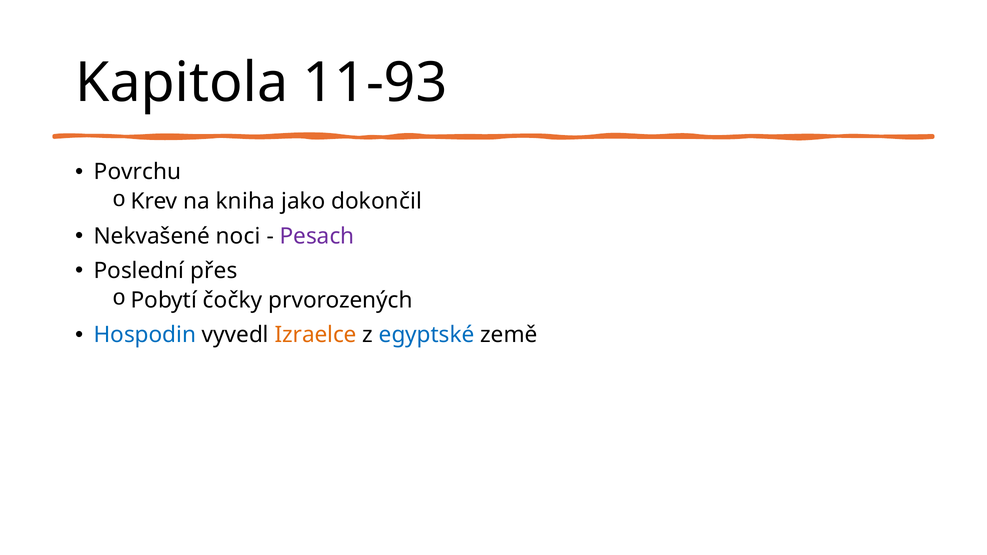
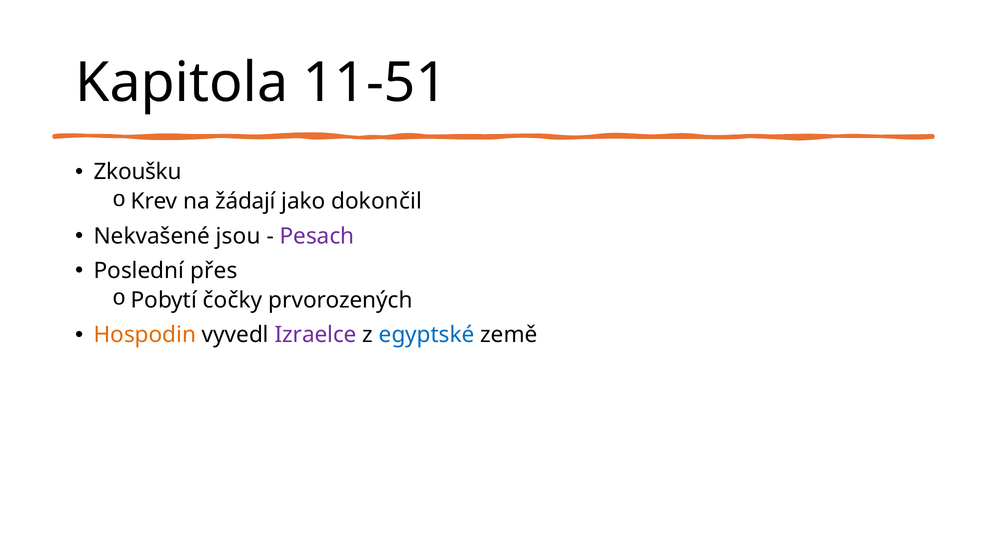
11-93: 11-93 -> 11-51
Povrchu: Povrchu -> Zkoušku
kniha: kniha -> žádají
noci: noci -> jsou
Hospodin colour: blue -> orange
Izraelce colour: orange -> purple
